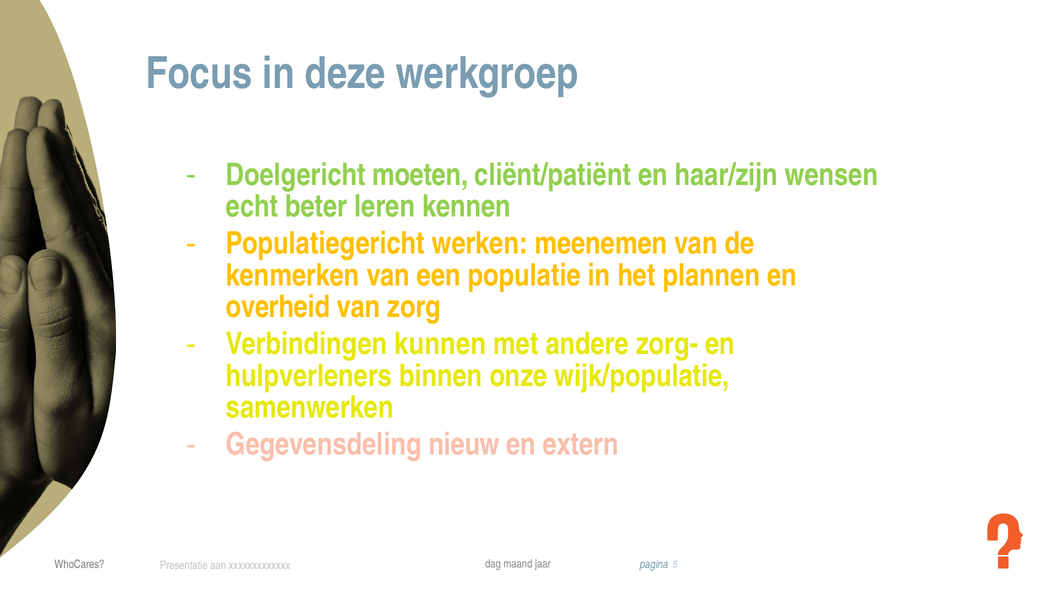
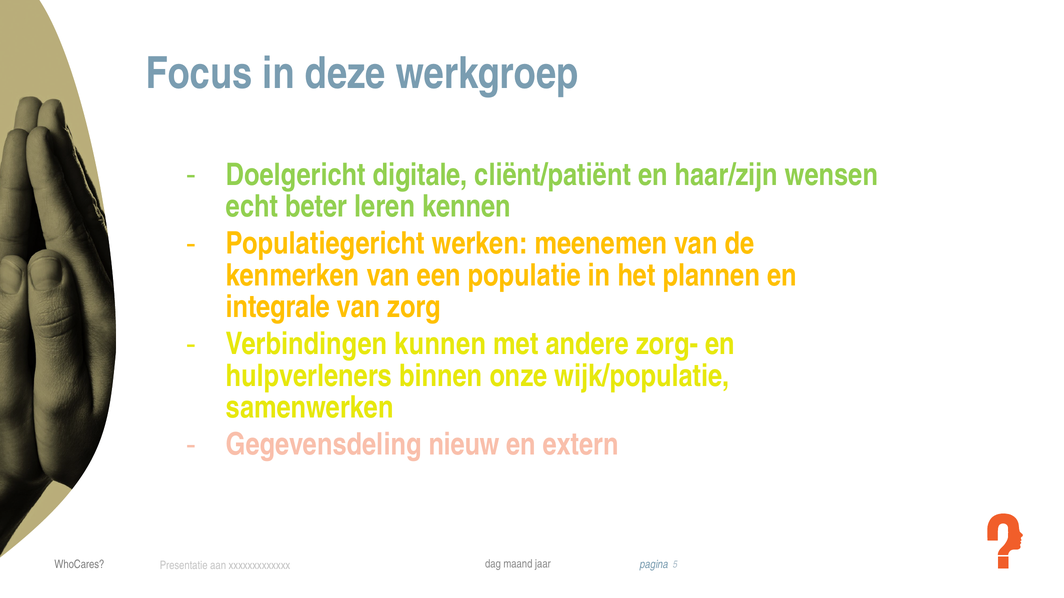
moeten: moeten -> digitale
overheid: overheid -> integrale
